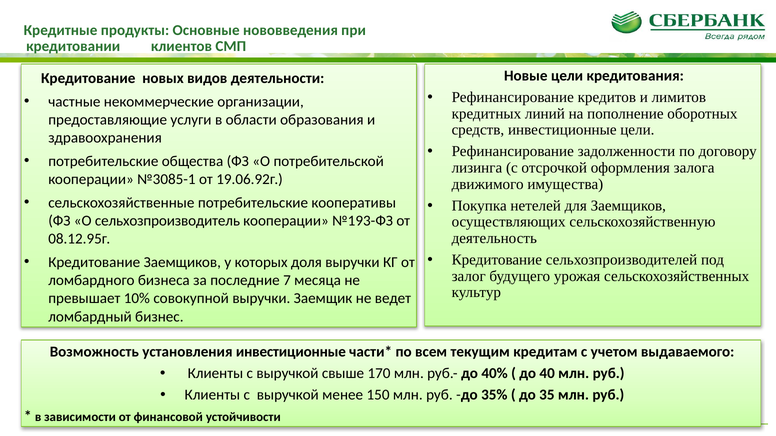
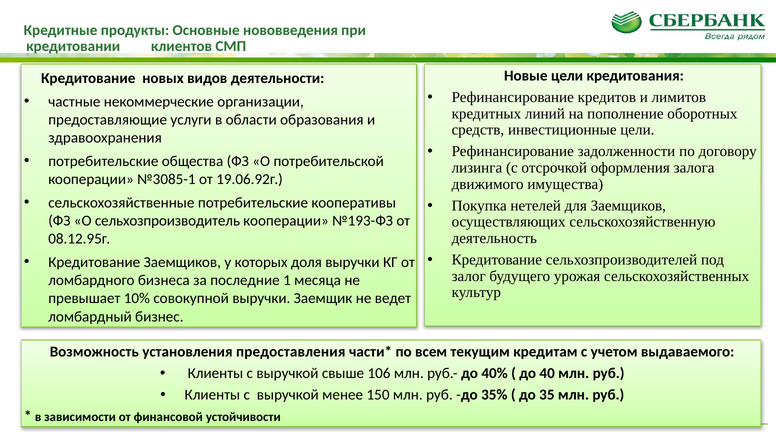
7: 7 -> 1
установления инвестиционные: инвестиционные -> предоставления
170: 170 -> 106
